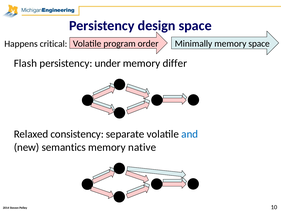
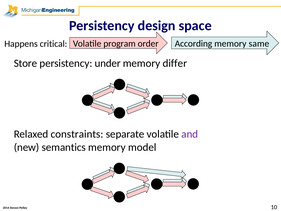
Minimally: Minimally -> According
memory space: space -> same
Flash: Flash -> Store
consistency: consistency -> constraints
and colour: blue -> purple
native: native -> model
